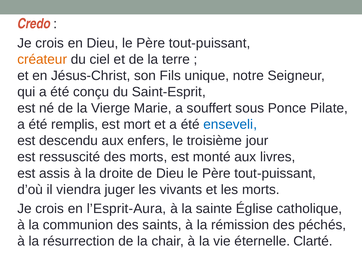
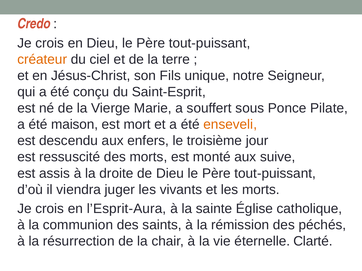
remplis: remplis -> maison
enseveli colour: blue -> orange
livres: livres -> suive
